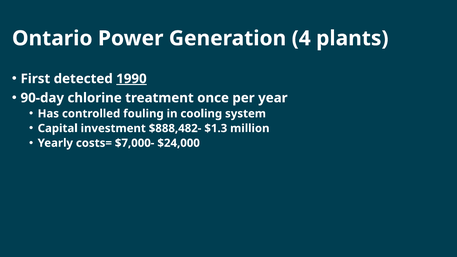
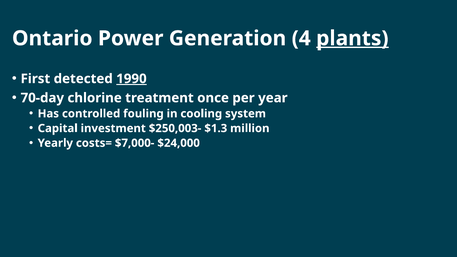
plants underline: none -> present
90-day: 90-day -> 70-day
$888,482-: $888,482- -> $250,003-
